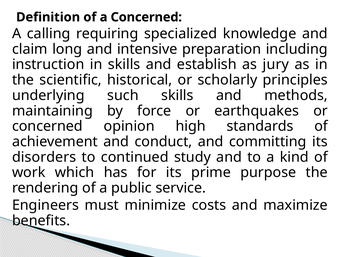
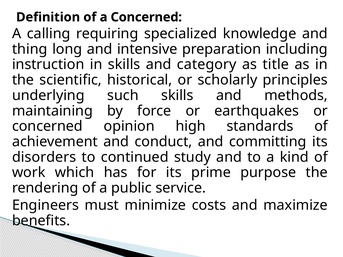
claim: claim -> thing
establish: establish -> category
jury: jury -> title
